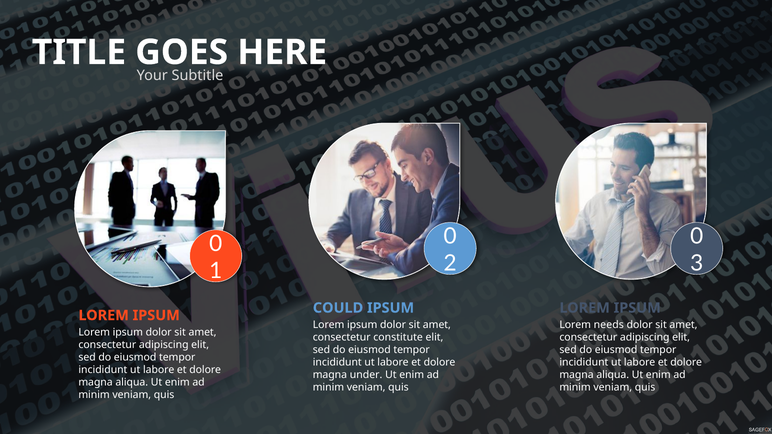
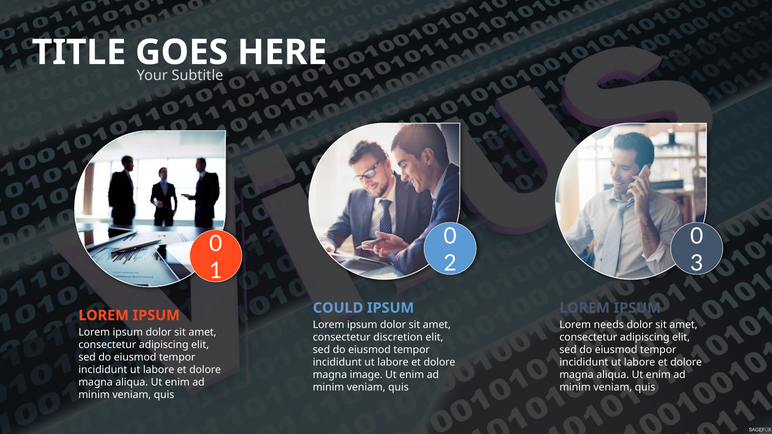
constitute: constitute -> discretion
under: under -> image
